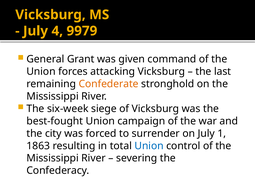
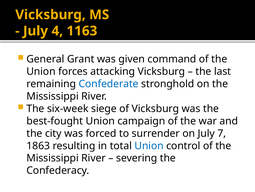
9979: 9979 -> 1163
Confederate colour: orange -> blue
1: 1 -> 7
